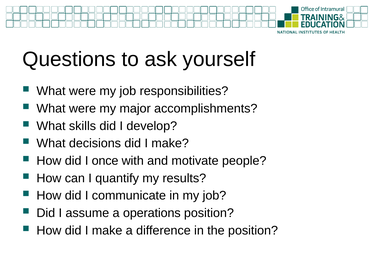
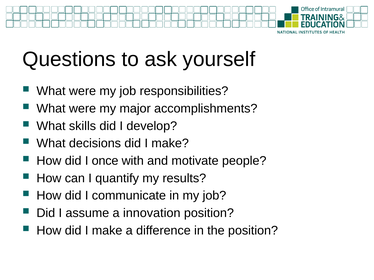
operations: operations -> innovation
